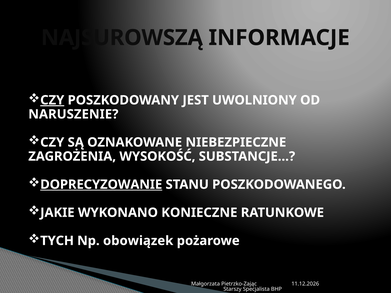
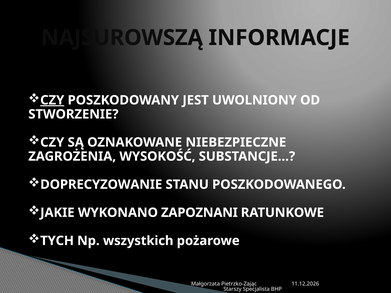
NARUSZENIE: NARUSZENIE -> STWORZENIE
DOPRECYZOWANIE underline: present -> none
KONIECZNE: KONIECZNE -> ZAPOZNANI
obowiązek: obowiązek -> wszystkich
